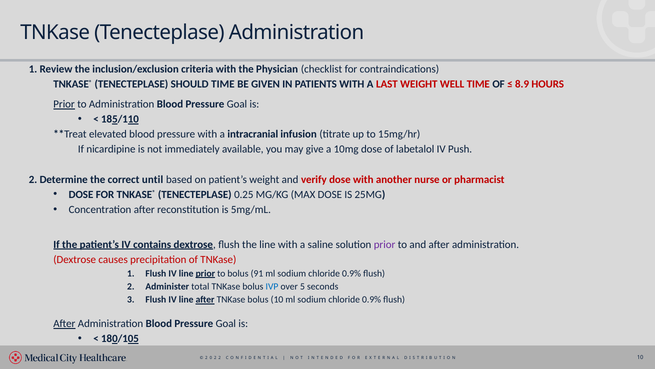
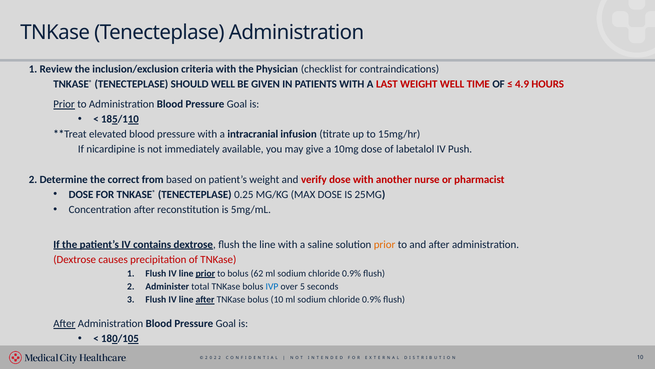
SHOULD TIME: TIME -> WELL
8.9: 8.9 -> 4.9
until: until -> from
prior at (385, 244) colour: purple -> orange
91: 91 -> 62
